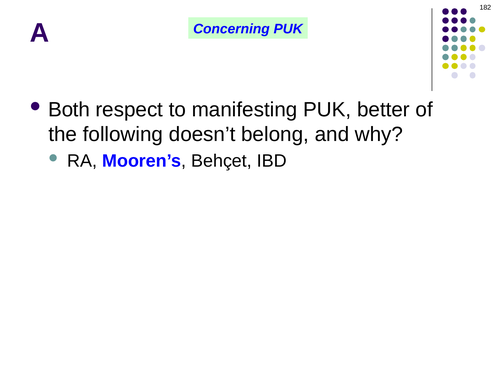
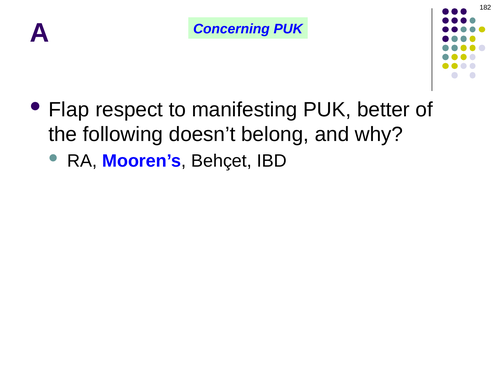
Both: Both -> Flap
